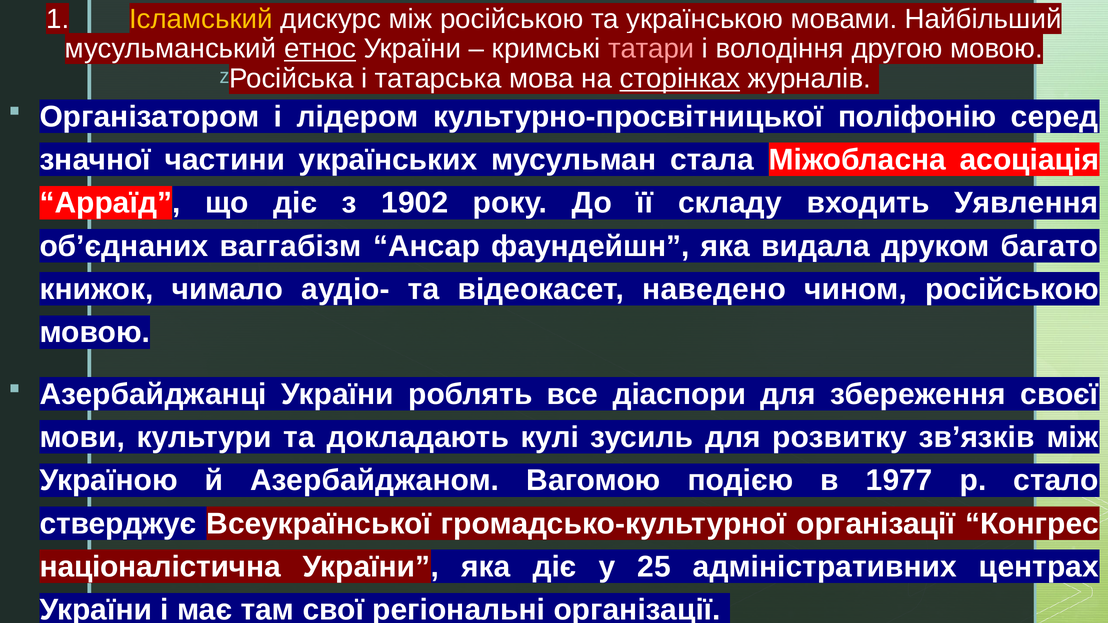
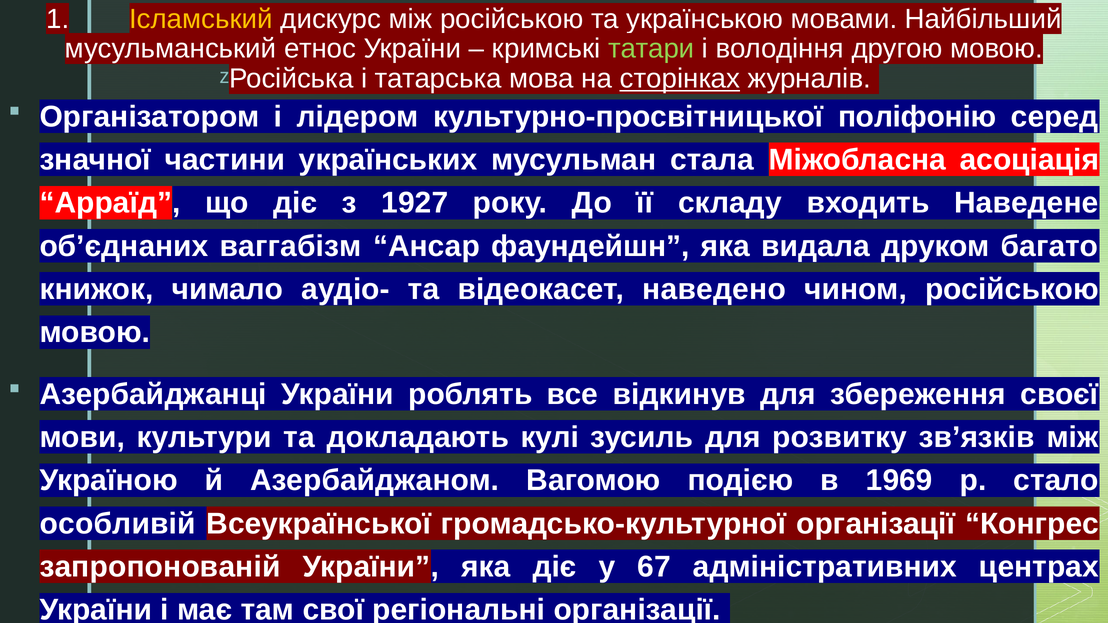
етнос underline: present -> none
татари colour: pink -> light green
1902: 1902 -> 1927
Уявлення: Уявлення -> Наведене
діаспори: діаспори -> відкинув
1977: 1977 -> 1969
стверджує: стверджує -> особливій
націоналістична: націоналістична -> запропонованій
25: 25 -> 67
